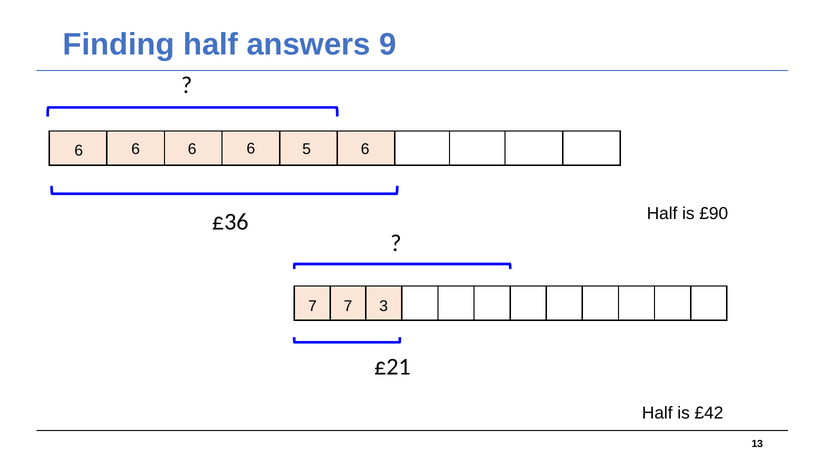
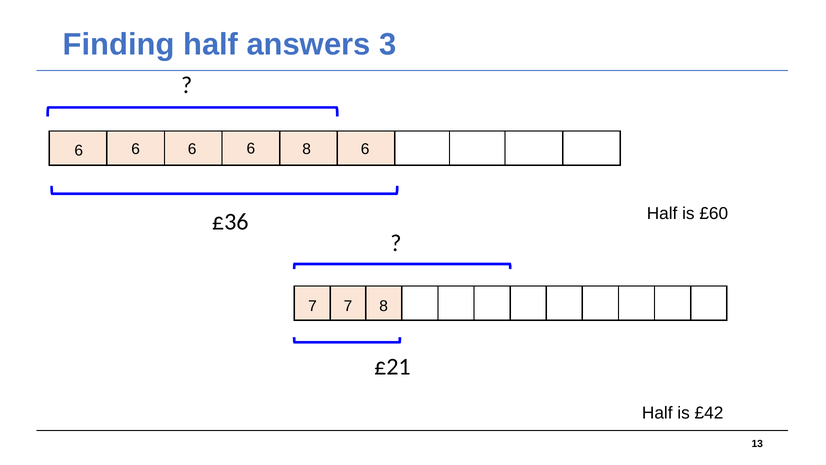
9: 9 -> 3
6 5: 5 -> 8
£90: £90 -> £60
7 3: 3 -> 8
